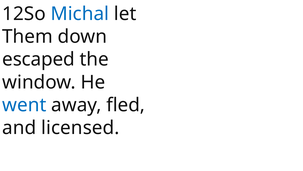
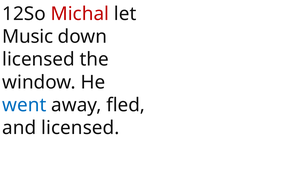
Michal colour: blue -> red
Them: Them -> Music
escaped at (39, 59): escaped -> licensed
